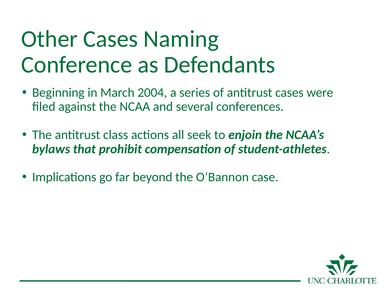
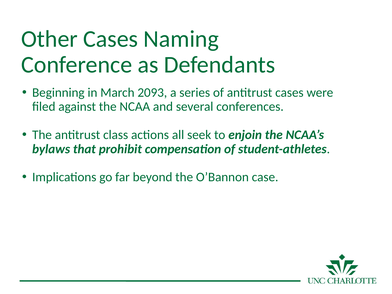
2004: 2004 -> 2093
